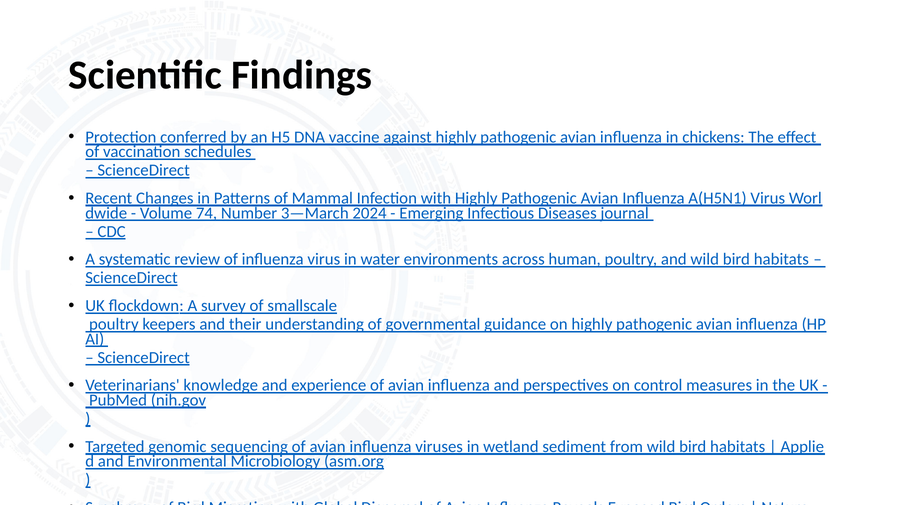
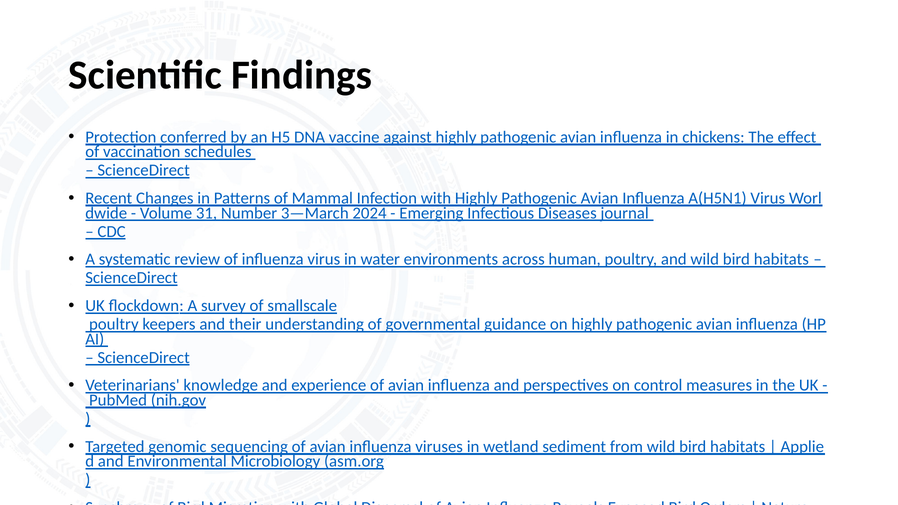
74: 74 -> 31
